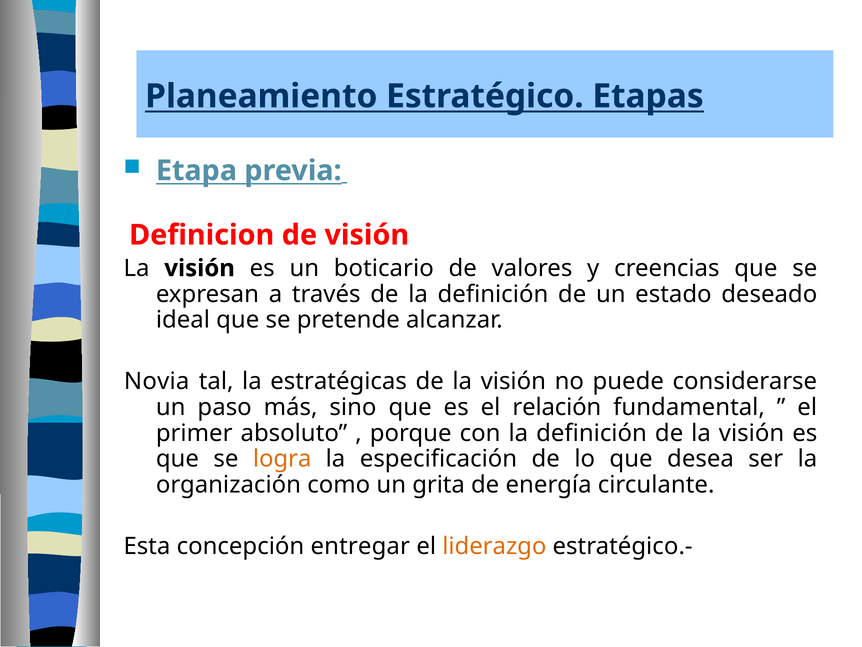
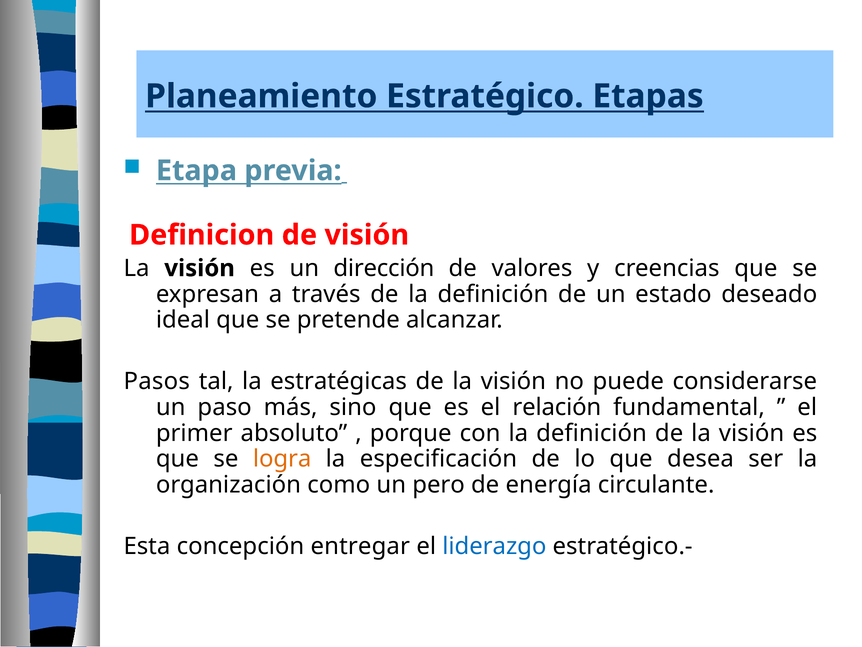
boticario: boticario -> dirección
Novia: Novia -> Pasos
grita: grita -> pero
liderazgo colour: orange -> blue
